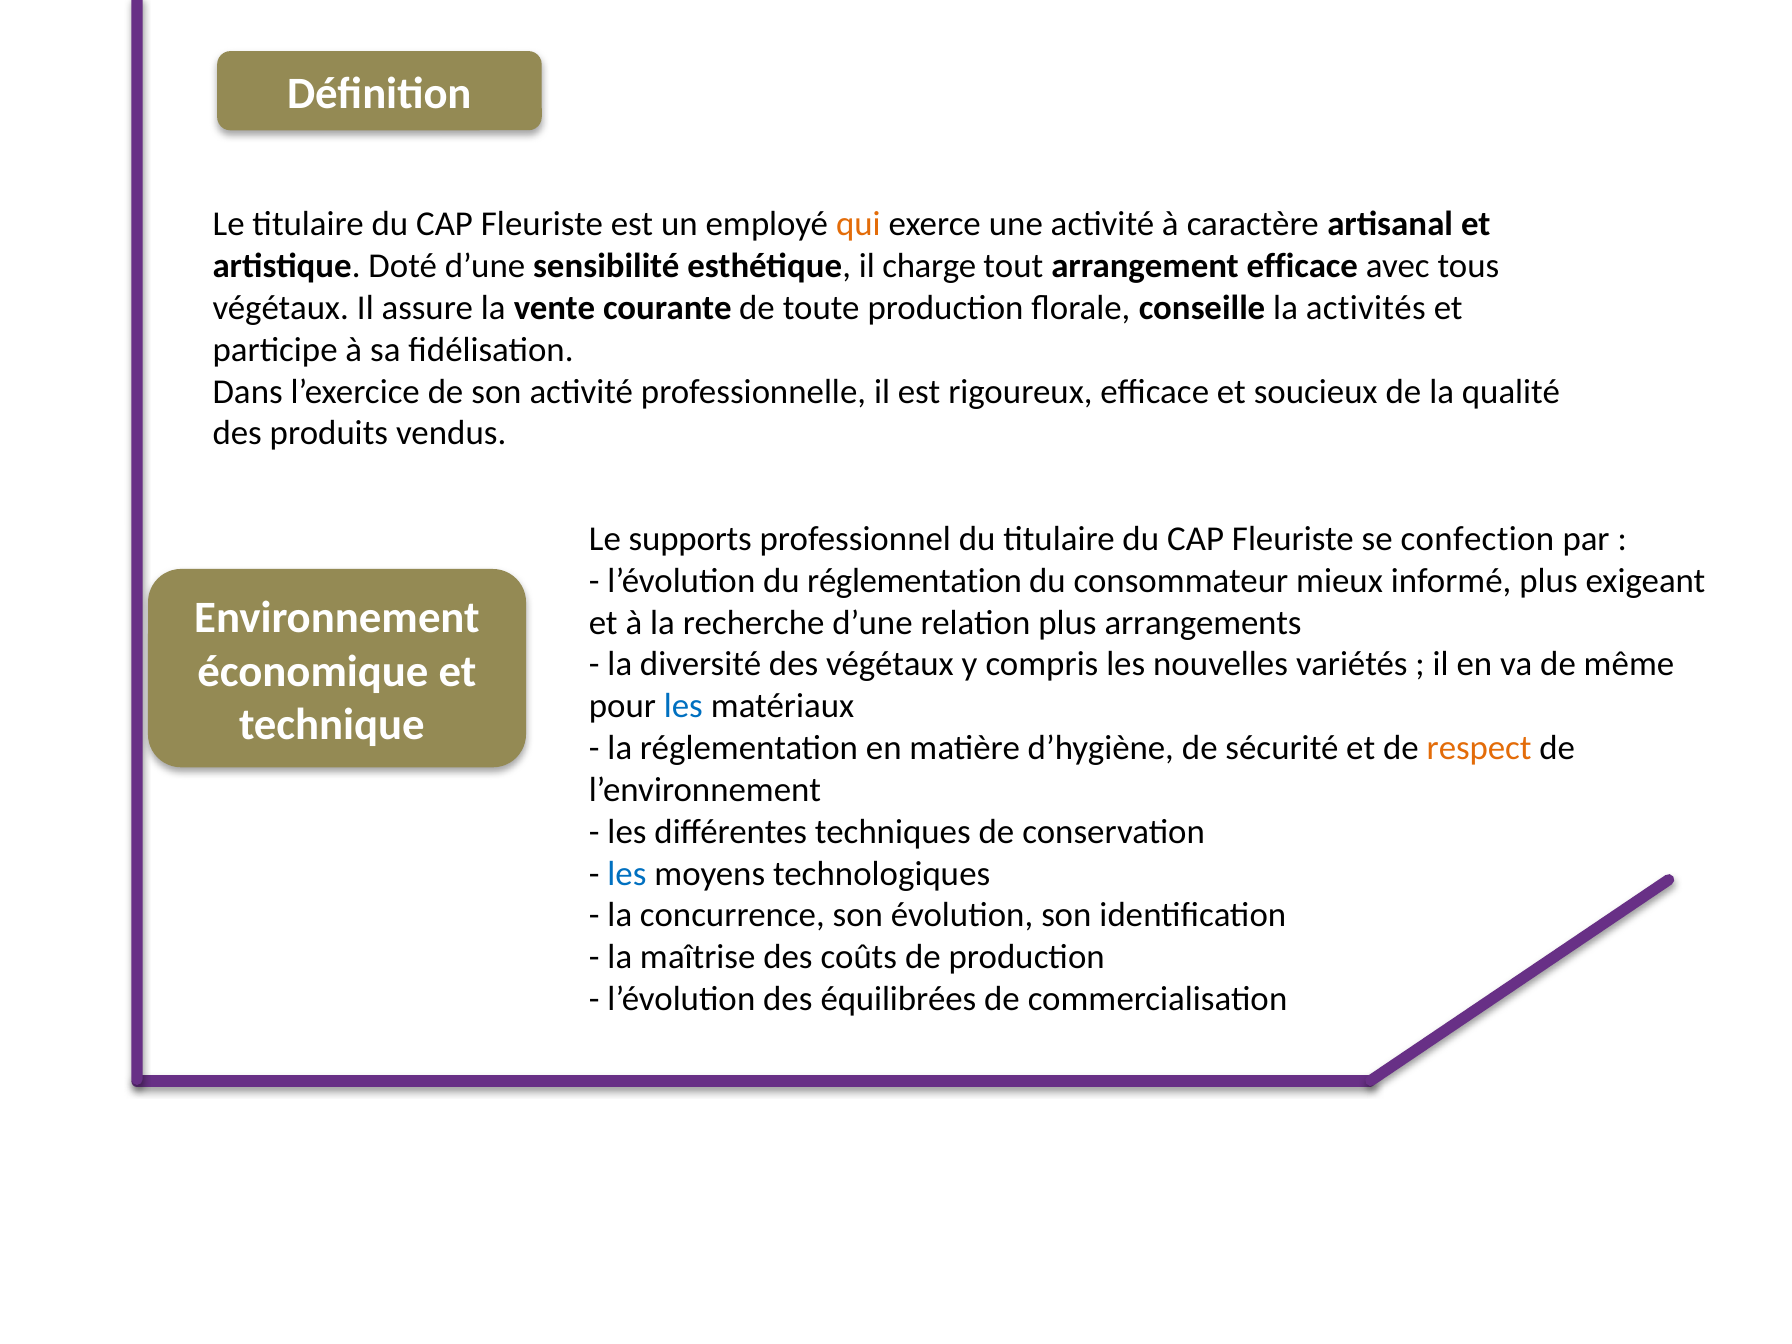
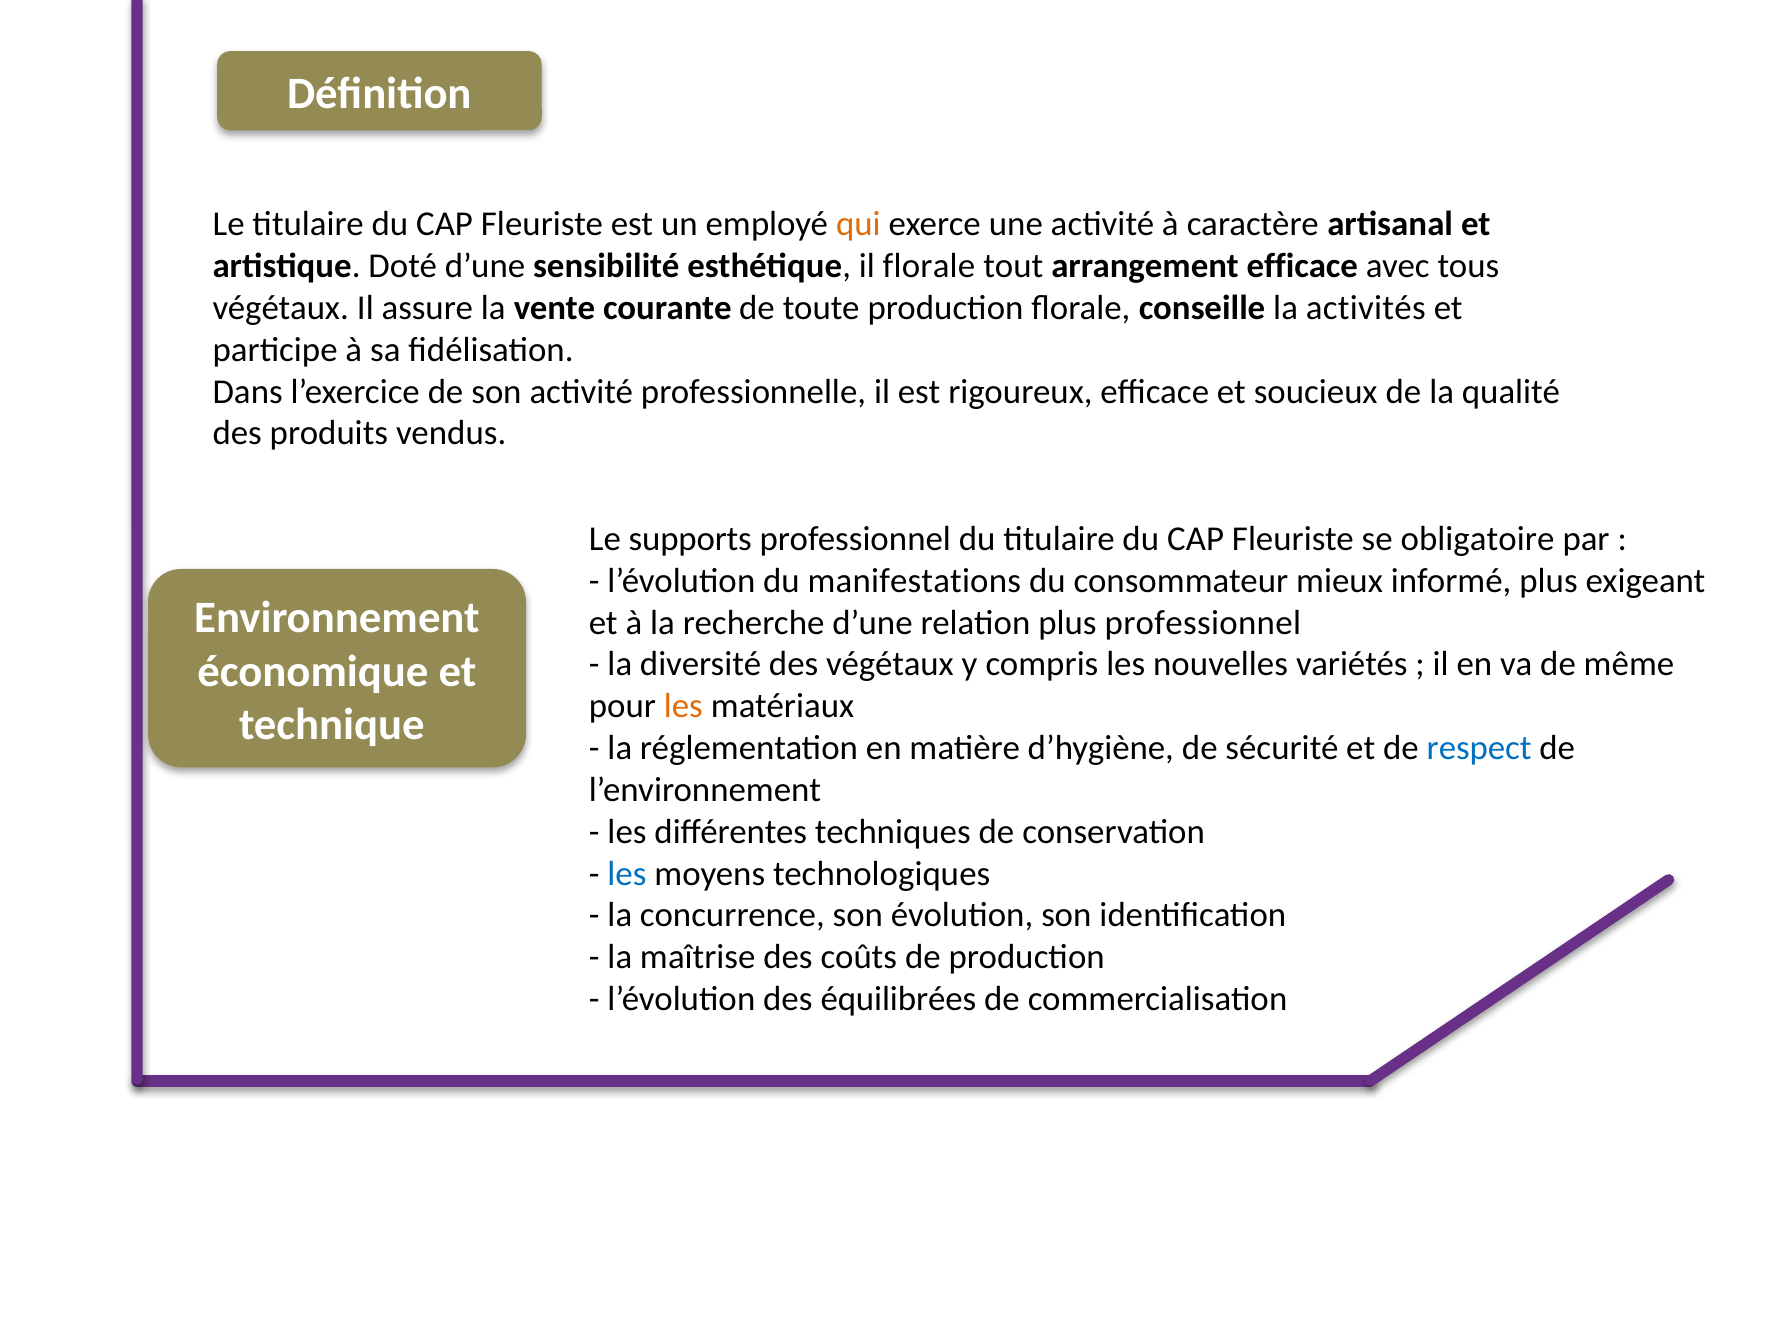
il charge: charge -> florale
confection: confection -> obligatoire
du réglementation: réglementation -> manifestations
plus arrangements: arrangements -> professionnel
les at (683, 706) colour: blue -> orange
respect colour: orange -> blue
